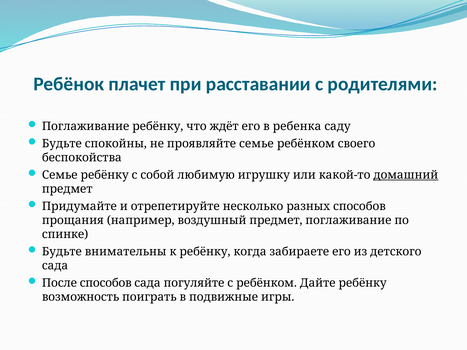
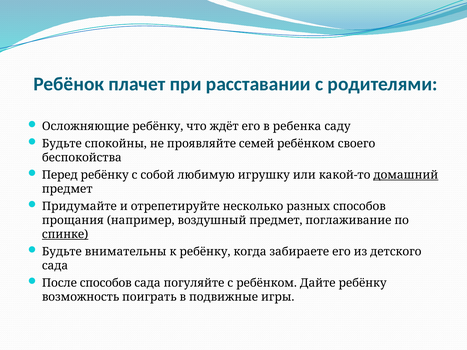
Поглаживание at (86, 126): Поглаживание -> Осложняющие
проявляйте семье: семье -> семей
Семье at (60, 175): Семье -> Перед
спинке underline: none -> present
